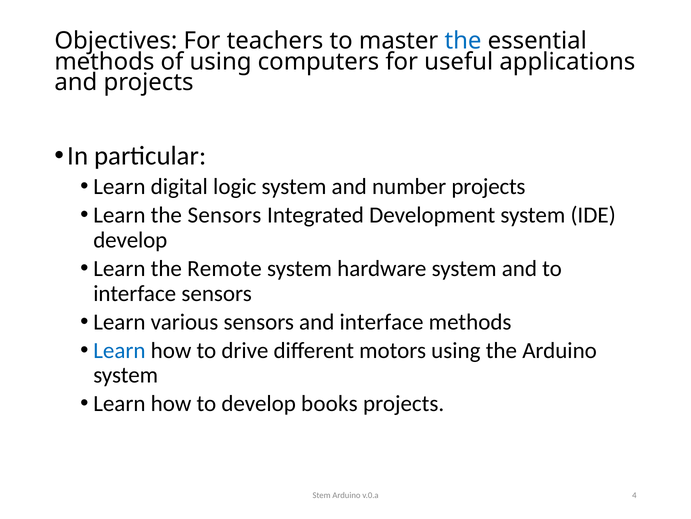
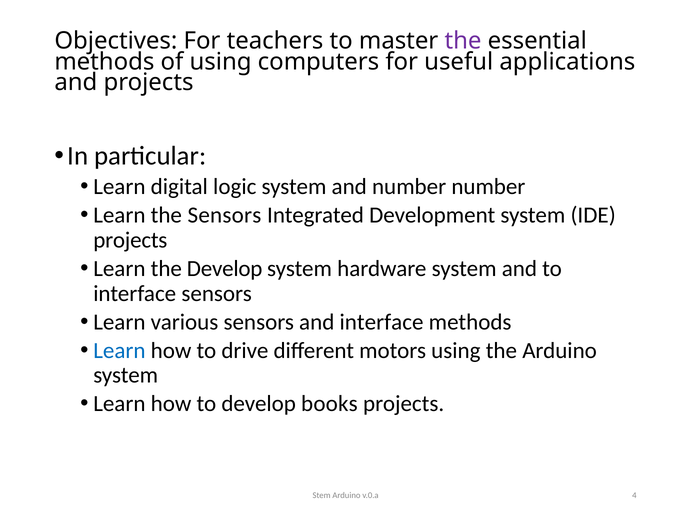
the at (463, 41) colour: blue -> purple
number projects: projects -> number
develop at (130, 240): develop -> projects
the Remote: Remote -> Develop
